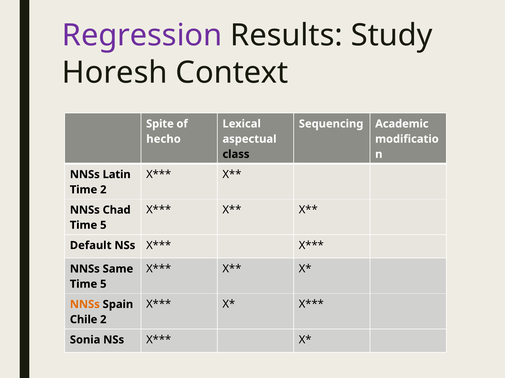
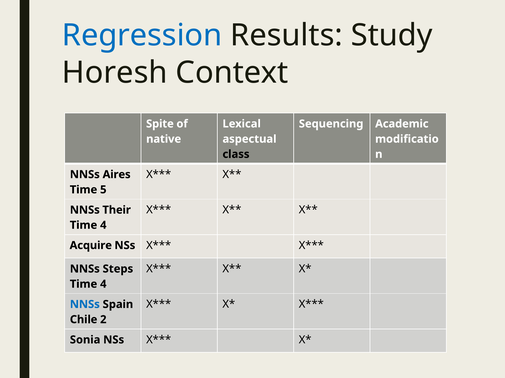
Regression colour: purple -> blue
hecho: hecho -> native
Latin: Latin -> Aires
Time 2: 2 -> 5
Chad: Chad -> Their
5 at (103, 226): 5 -> 4
Default: Default -> Acquire
Same: Same -> Steps
5 at (103, 285): 5 -> 4
NNSs at (85, 305) colour: orange -> blue
